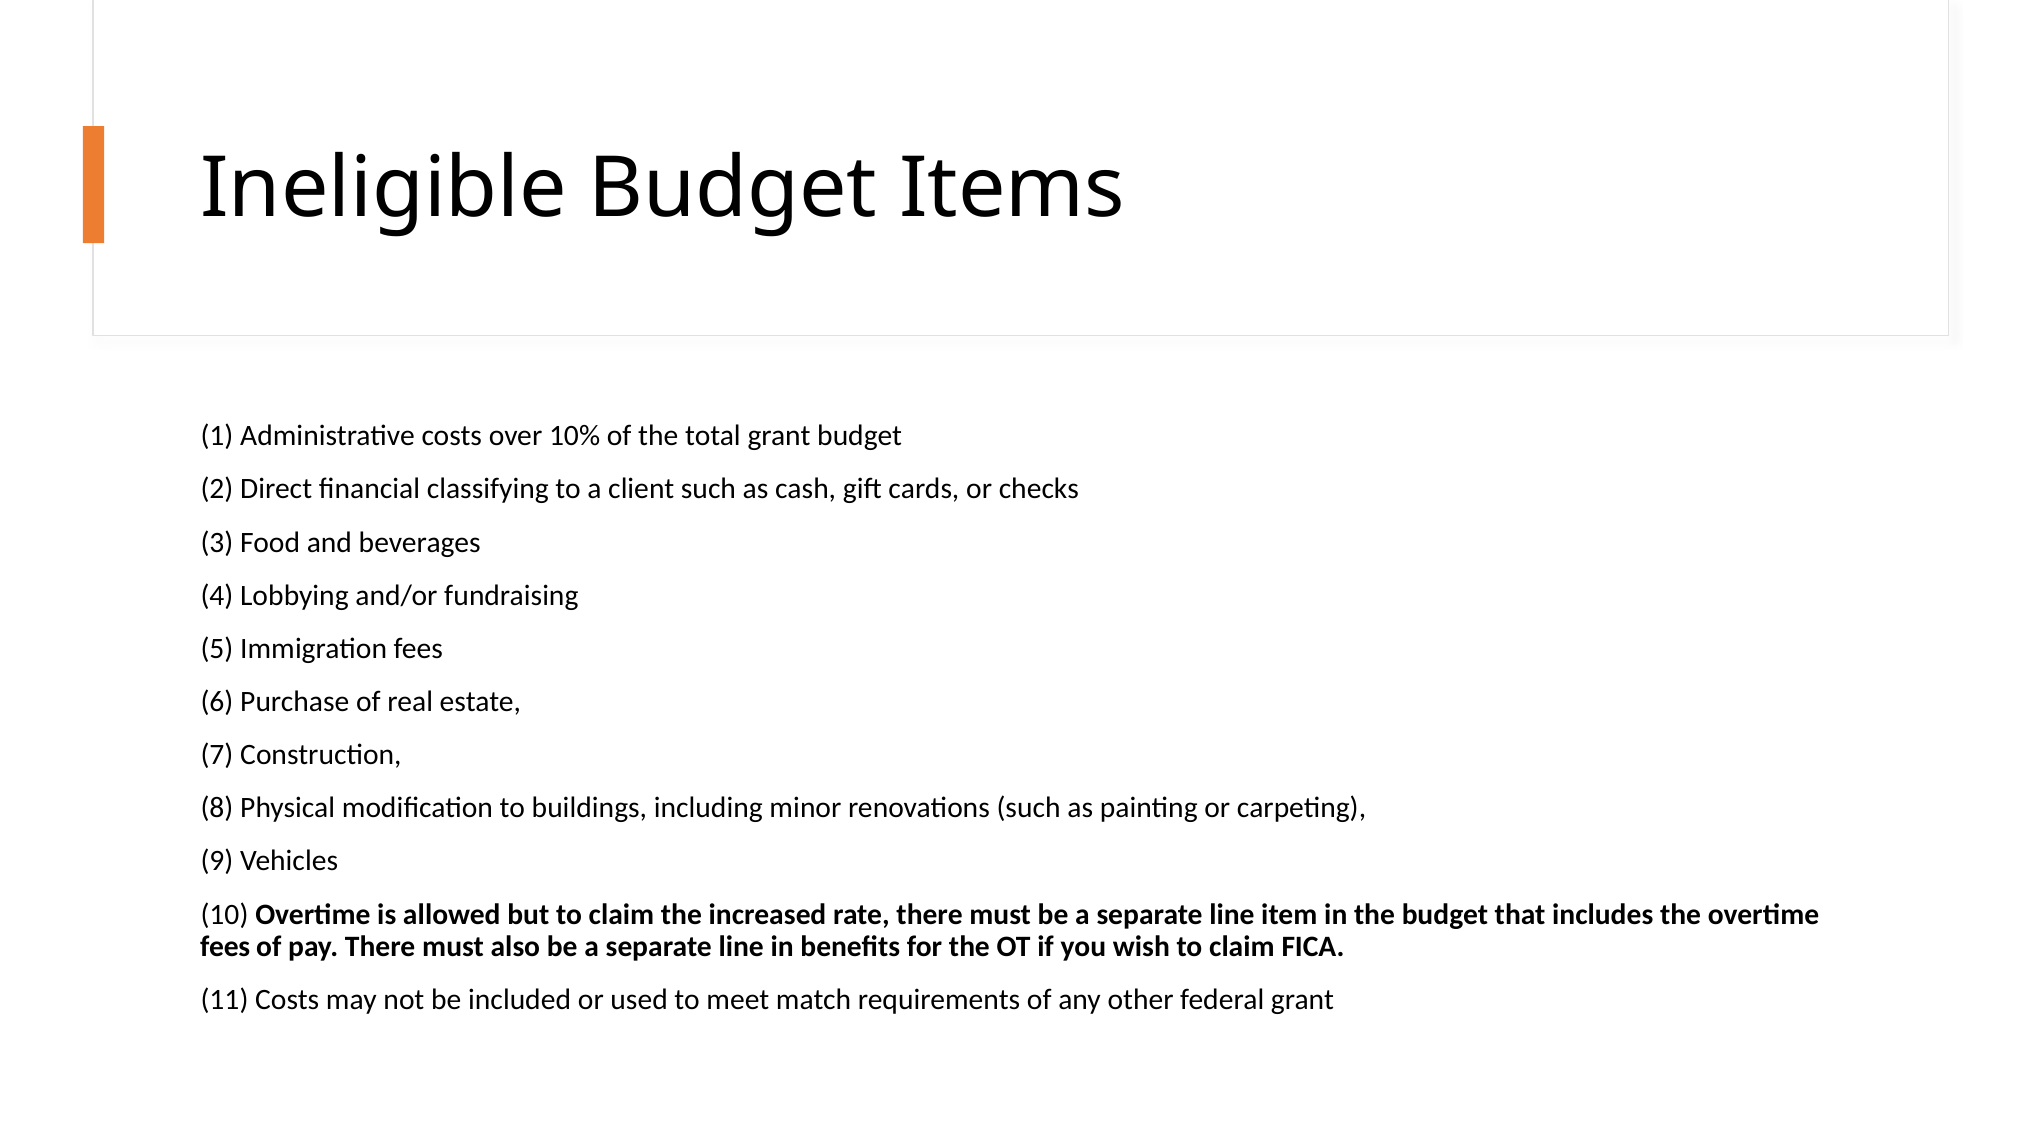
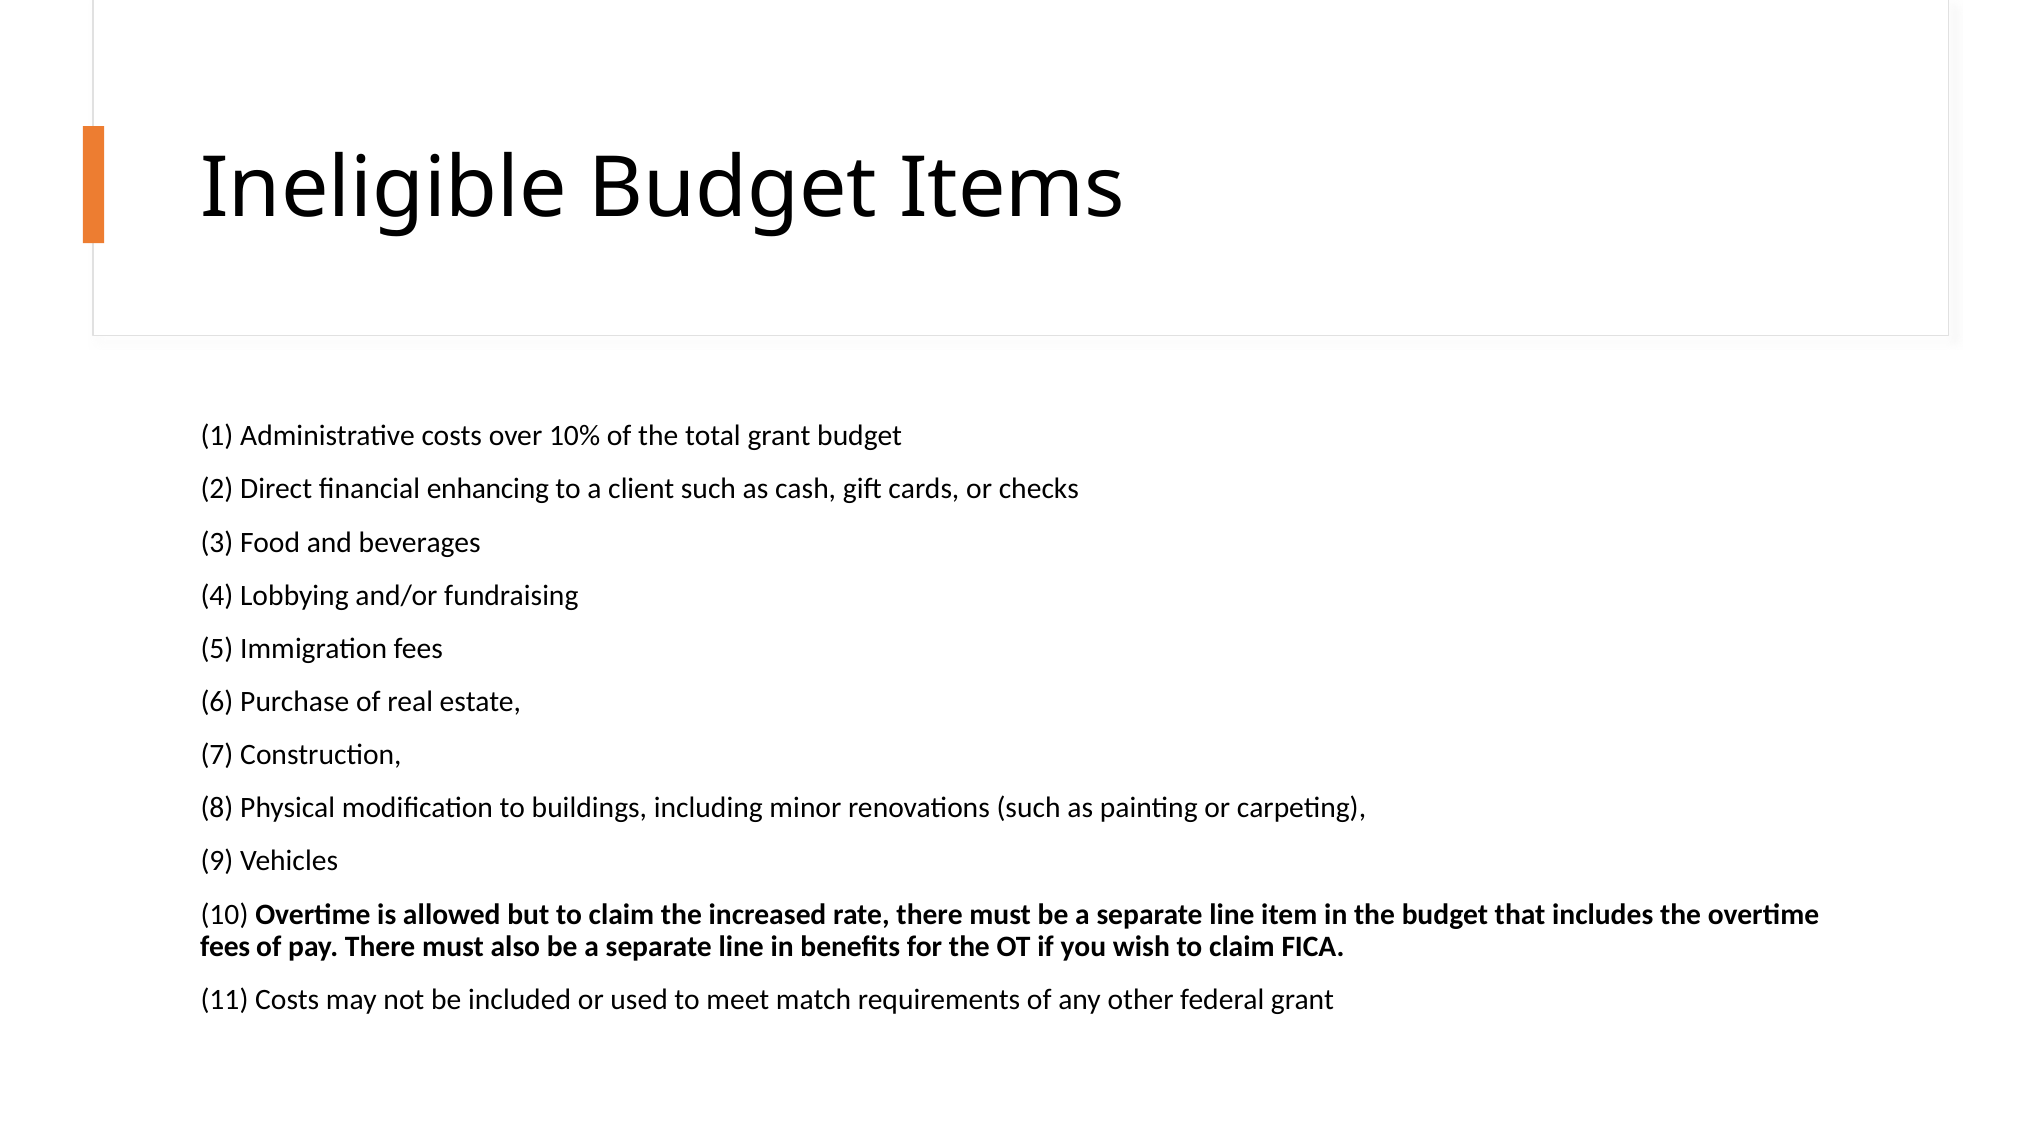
classifying: classifying -> enhancing
